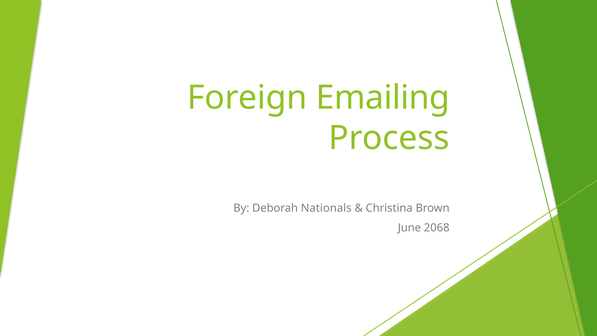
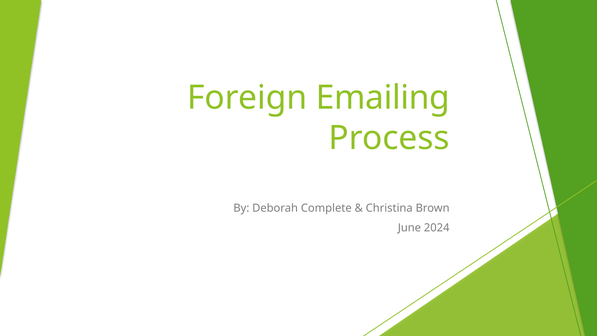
Nationals: Nationals -> Complete
2068: 2068 -> 2024
